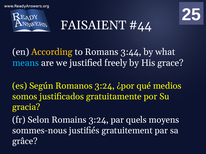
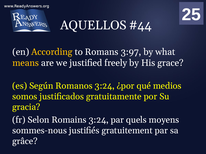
FAISAIENT: FAISAIENT -> AQUELLOS
3:44: 3:44 -> 3:97
means colour: light blue -> yellow
